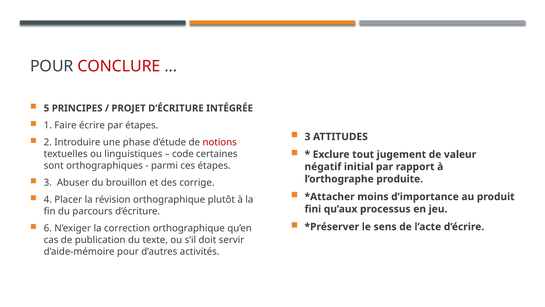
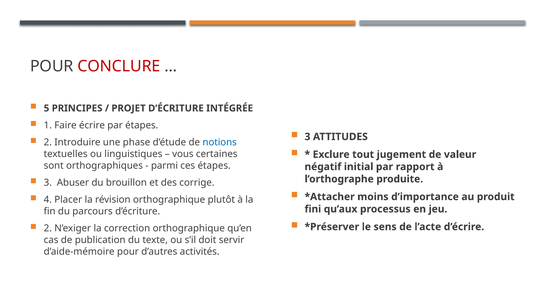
notions colour: red -> blue
code: code -> vous
6 at (48, 228): 6 -> 2
